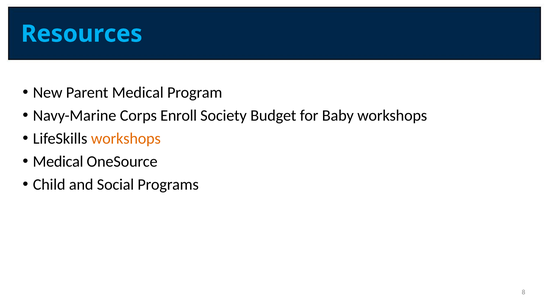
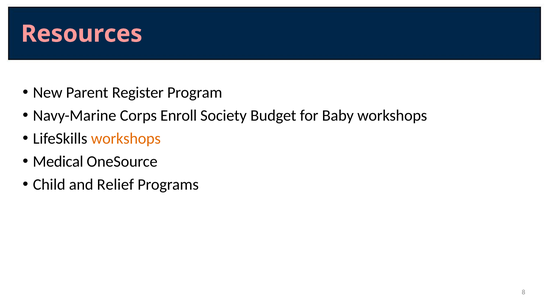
Resources colour: light blue -> pink
Parent Medical: Medical -> Register
Social: Social -> Relief
